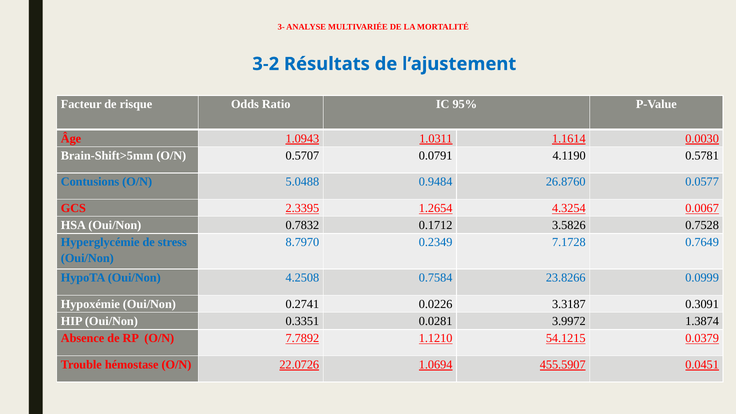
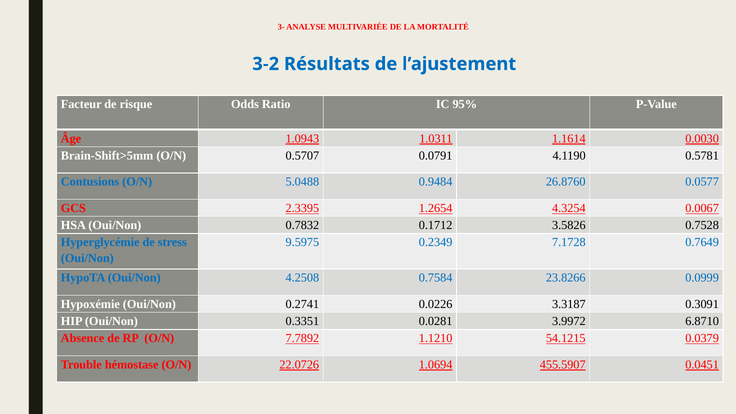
8.7970: 8.7970 -> 9.5975
1.3874: 1.3874 -> 6.8710
